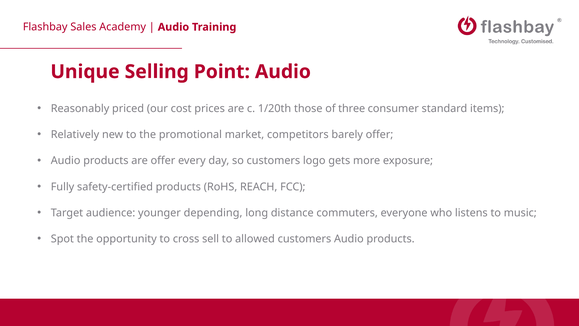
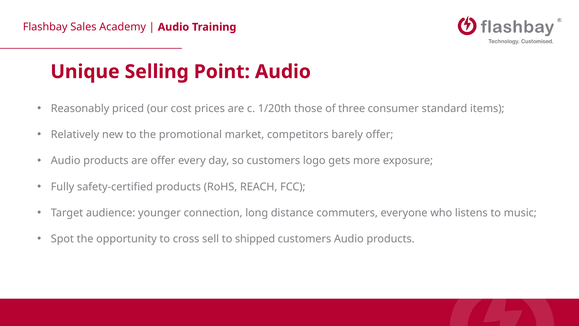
depending: depending -> connection
allowed: allowed -> shipped
